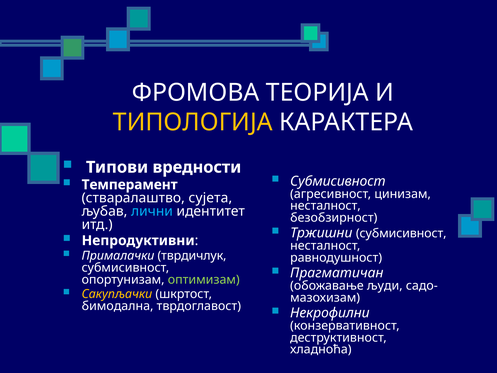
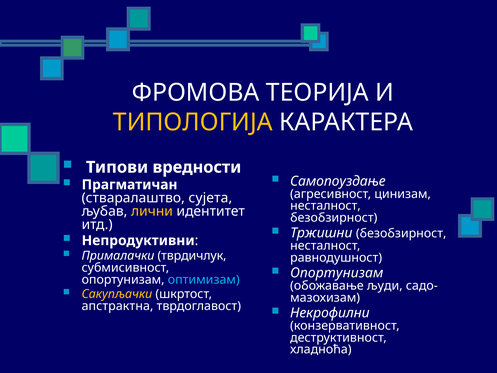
Субмисивност at (338, 181): Субмисивност -> Самопоуздање
Темперамент: Темперамент -> Прагматичан
лични colour: light blue -> yellow
Тржишни субмисивност: субмисивност -> безобзирност
Прагматичан at (337, 273): Прагматичан -> Опортунизам
оптимизам colour: light green -> light blue
бимодална: бимодална -> апстрактна
